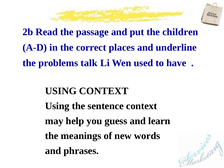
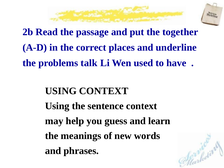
children: children -> together
